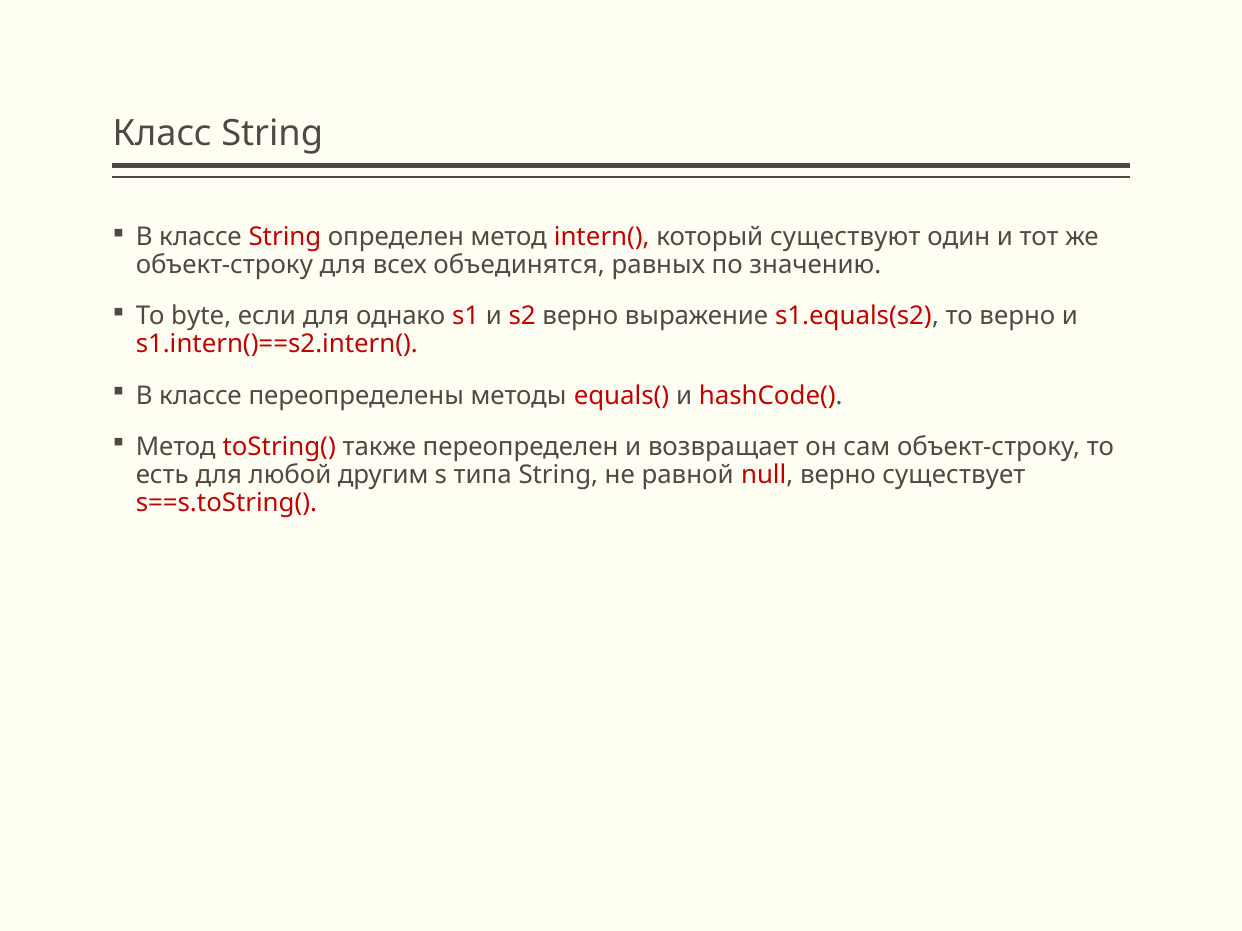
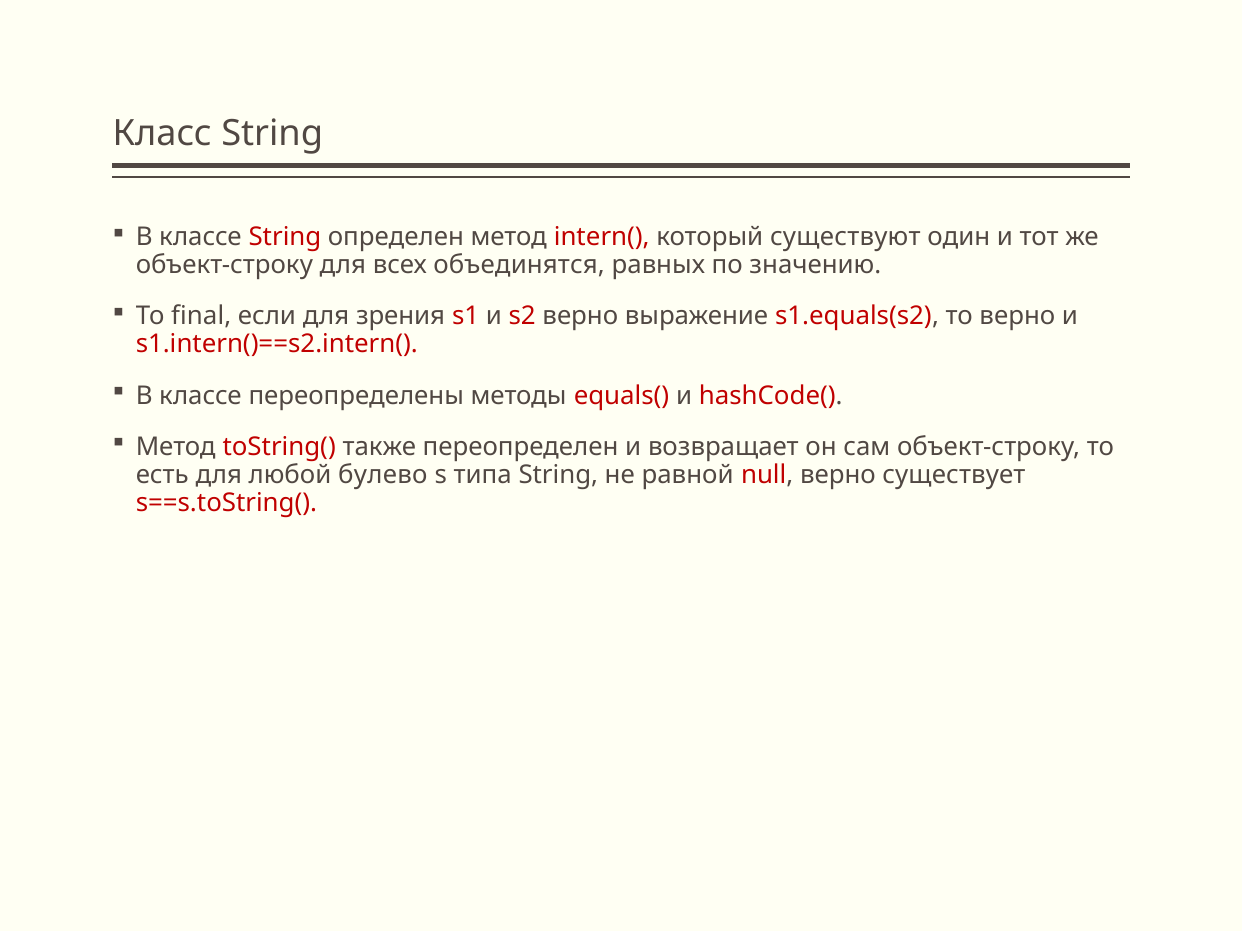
byte: byte -> final
однако: однако -> зрения
другим: другим -> булево
